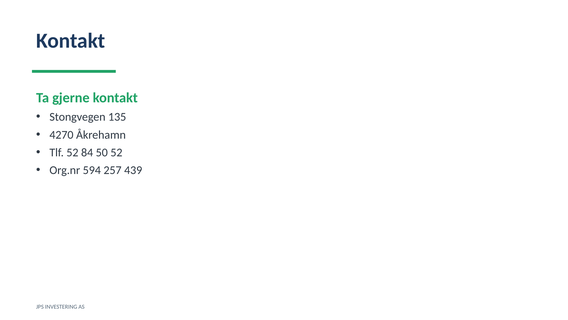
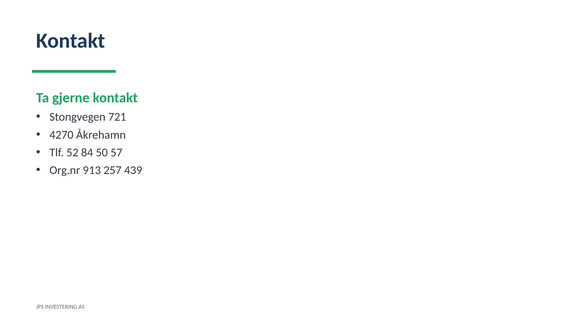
135: 135 -> 721
50 52: 52 -> 57
594: 594 -> 913
